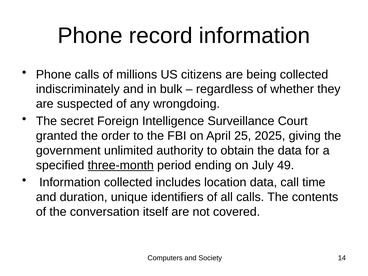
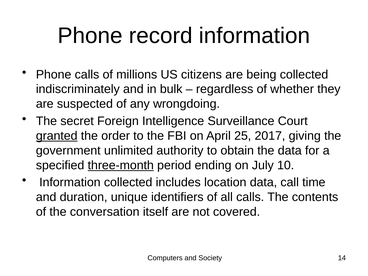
granted underline: none -> present
2025: 2025 -> 2017
49: 49 -> 10
